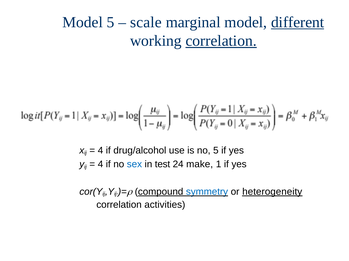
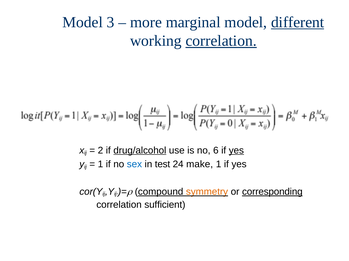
Model 5: 5 -> 3
scale: scale -> more
4 at (100, 151): 4 -> 2
drug/alcohol underline: none -> present
no 5: 5 -> 6
yes at (236, 151) underline: none -> present
4 at (100, 165): 4 -> 1
symmetry colour: blue -> orange
heterogeneity: heterogeneity -> corresponding
activities: activities -> sufficient
